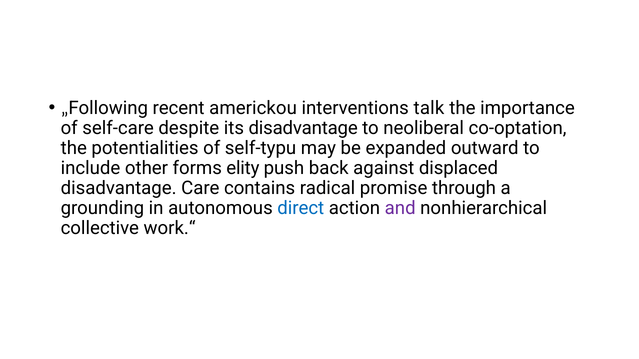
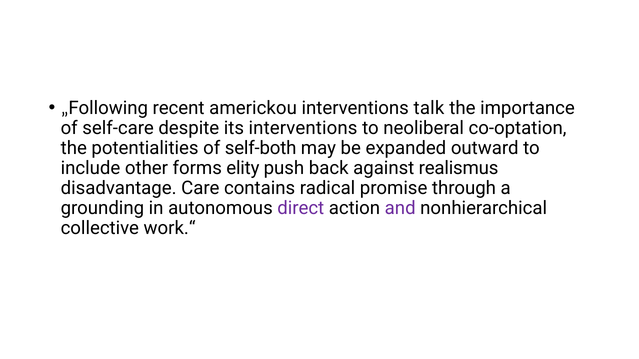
its disadvantage: disadvantage -> interventions
self-typu: self-typu -> self-both
displaced: displaced -> realismus
direct colour: blue -> purple
